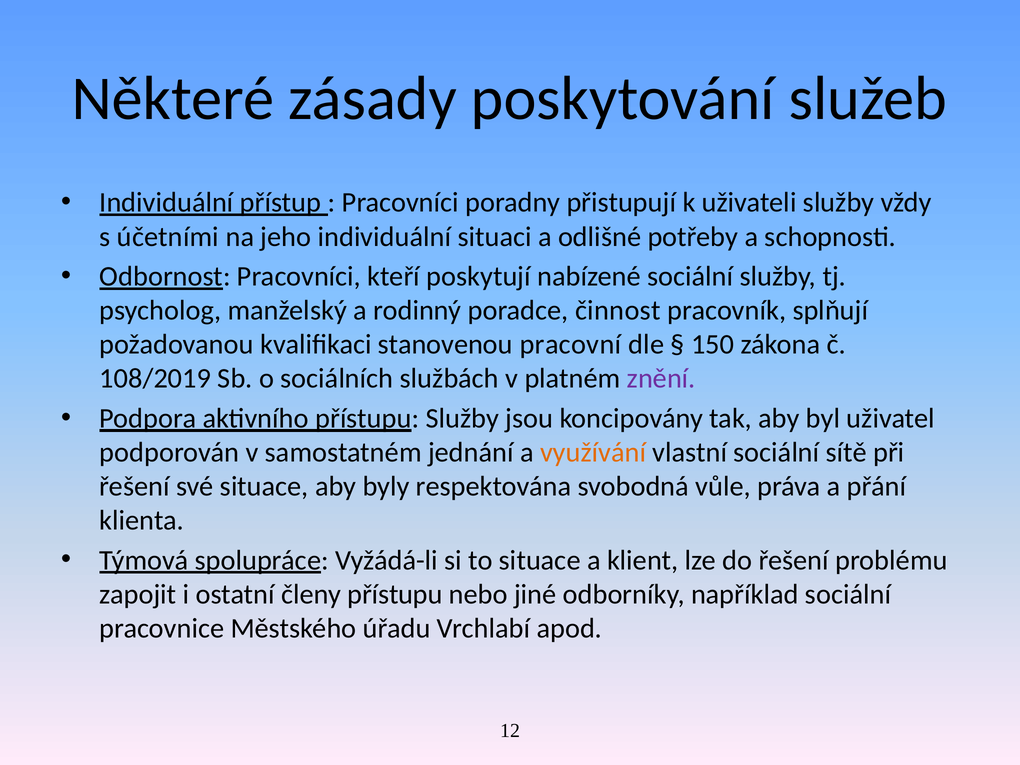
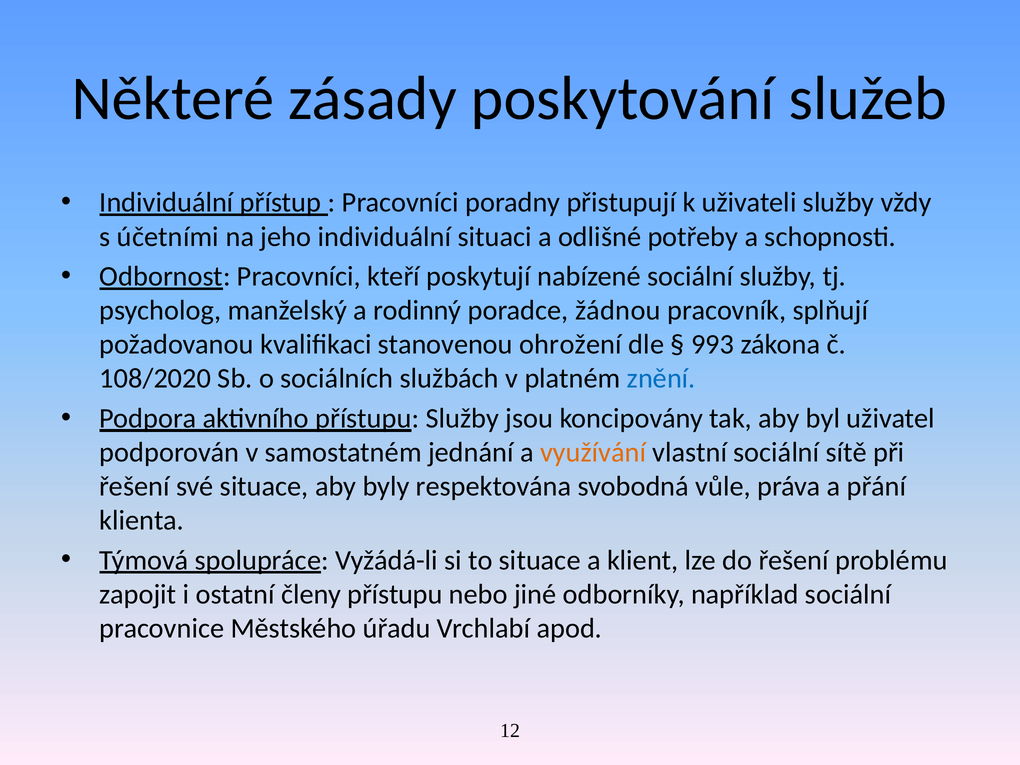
činnost: činnost -> žádnou
pracovní: pracovní -> ohrožení
150: 150 -> 993
108/2019: 108/2019 -> 108/2020
znění colour: purple -> blue
